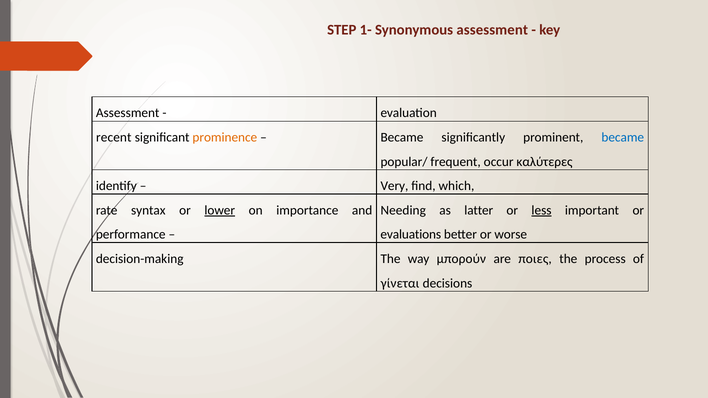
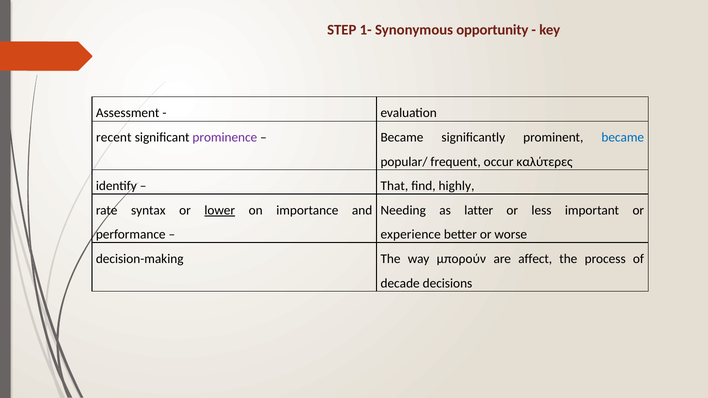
Synonymous assessment: assessment -> opportunity
prominence colour: orange -> purple
Very: Very -> That
which: which -> highly
less underline: present -> none
evaluations: evaluations -> experience
ποιες: ποιες -> affect
γίνεται: γίνεται -> decade
